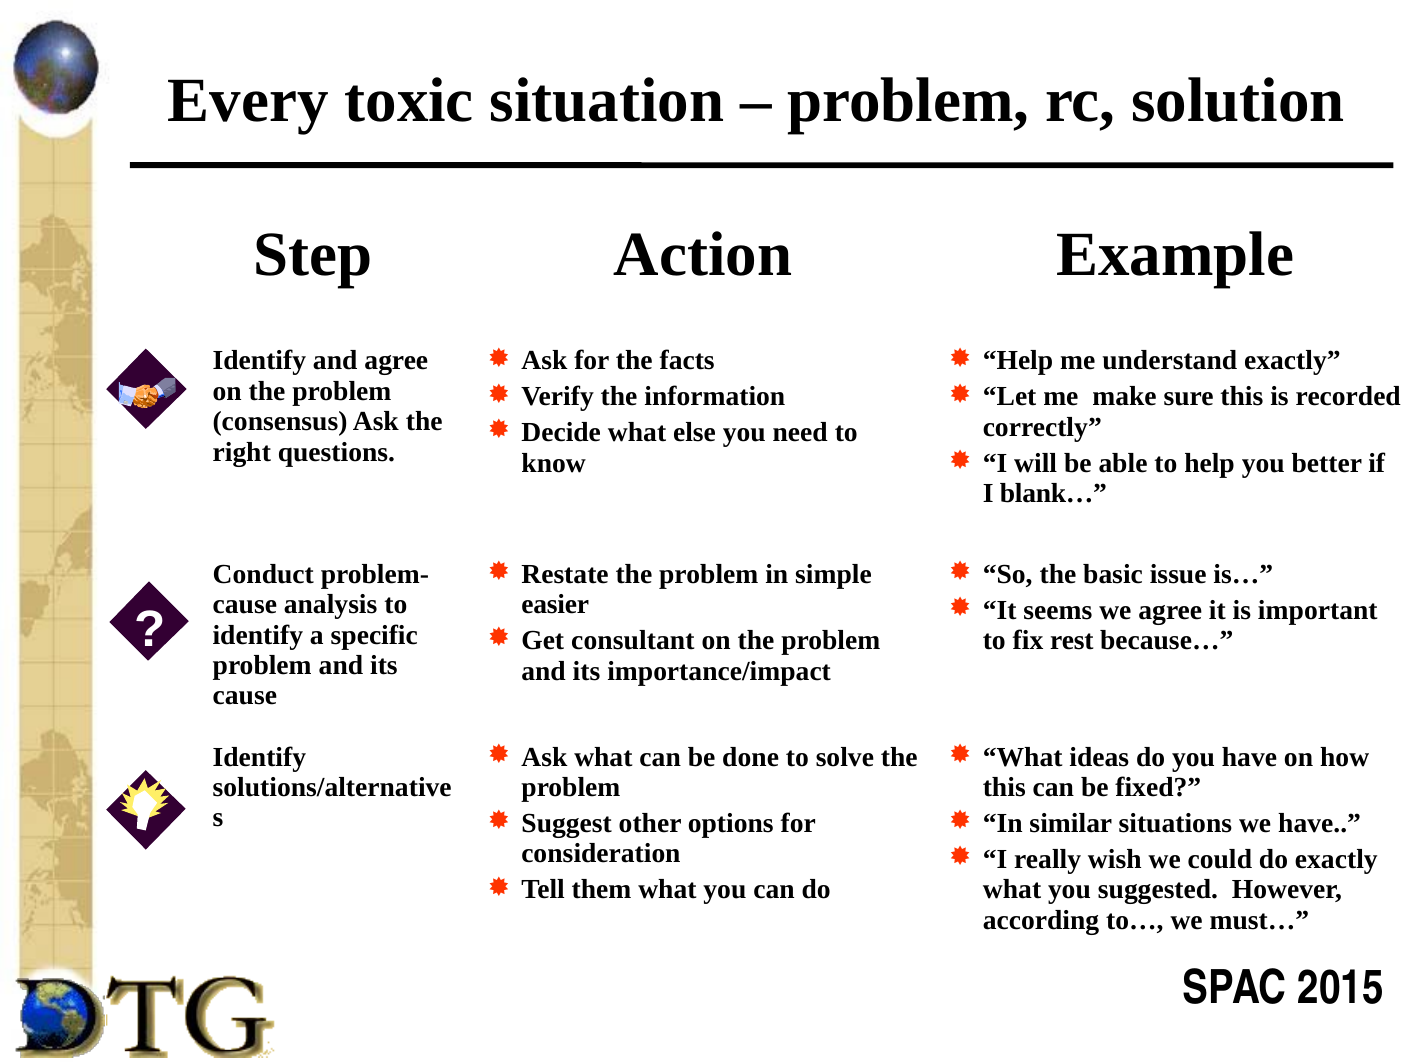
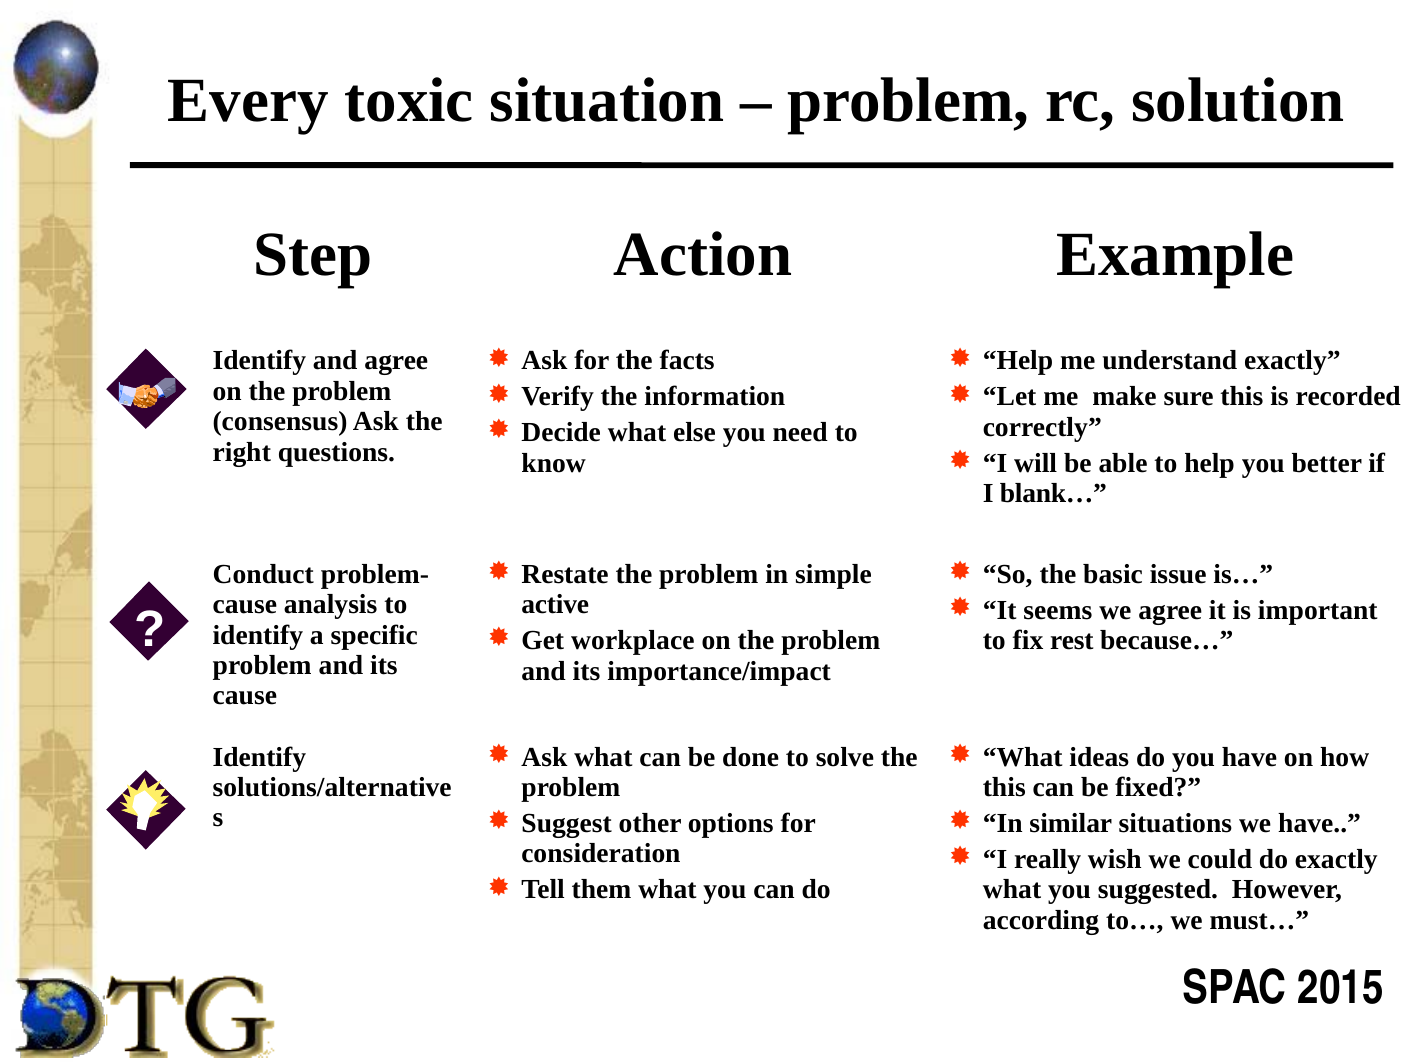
easier: easier -> active
consultant: consultant -> workplace
